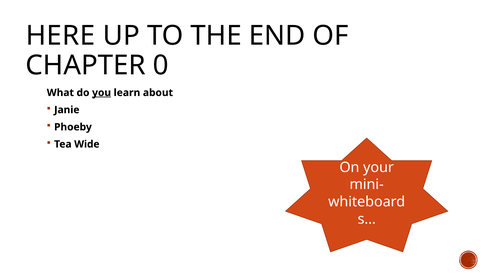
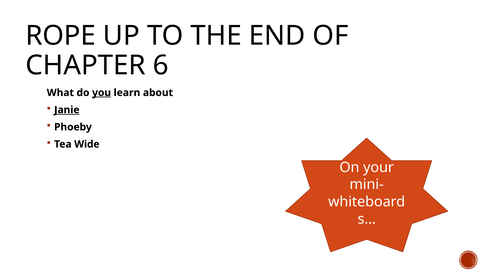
HERE: HERE -> ROPE
0: 0 -> 6
Janie underline: none -> present
